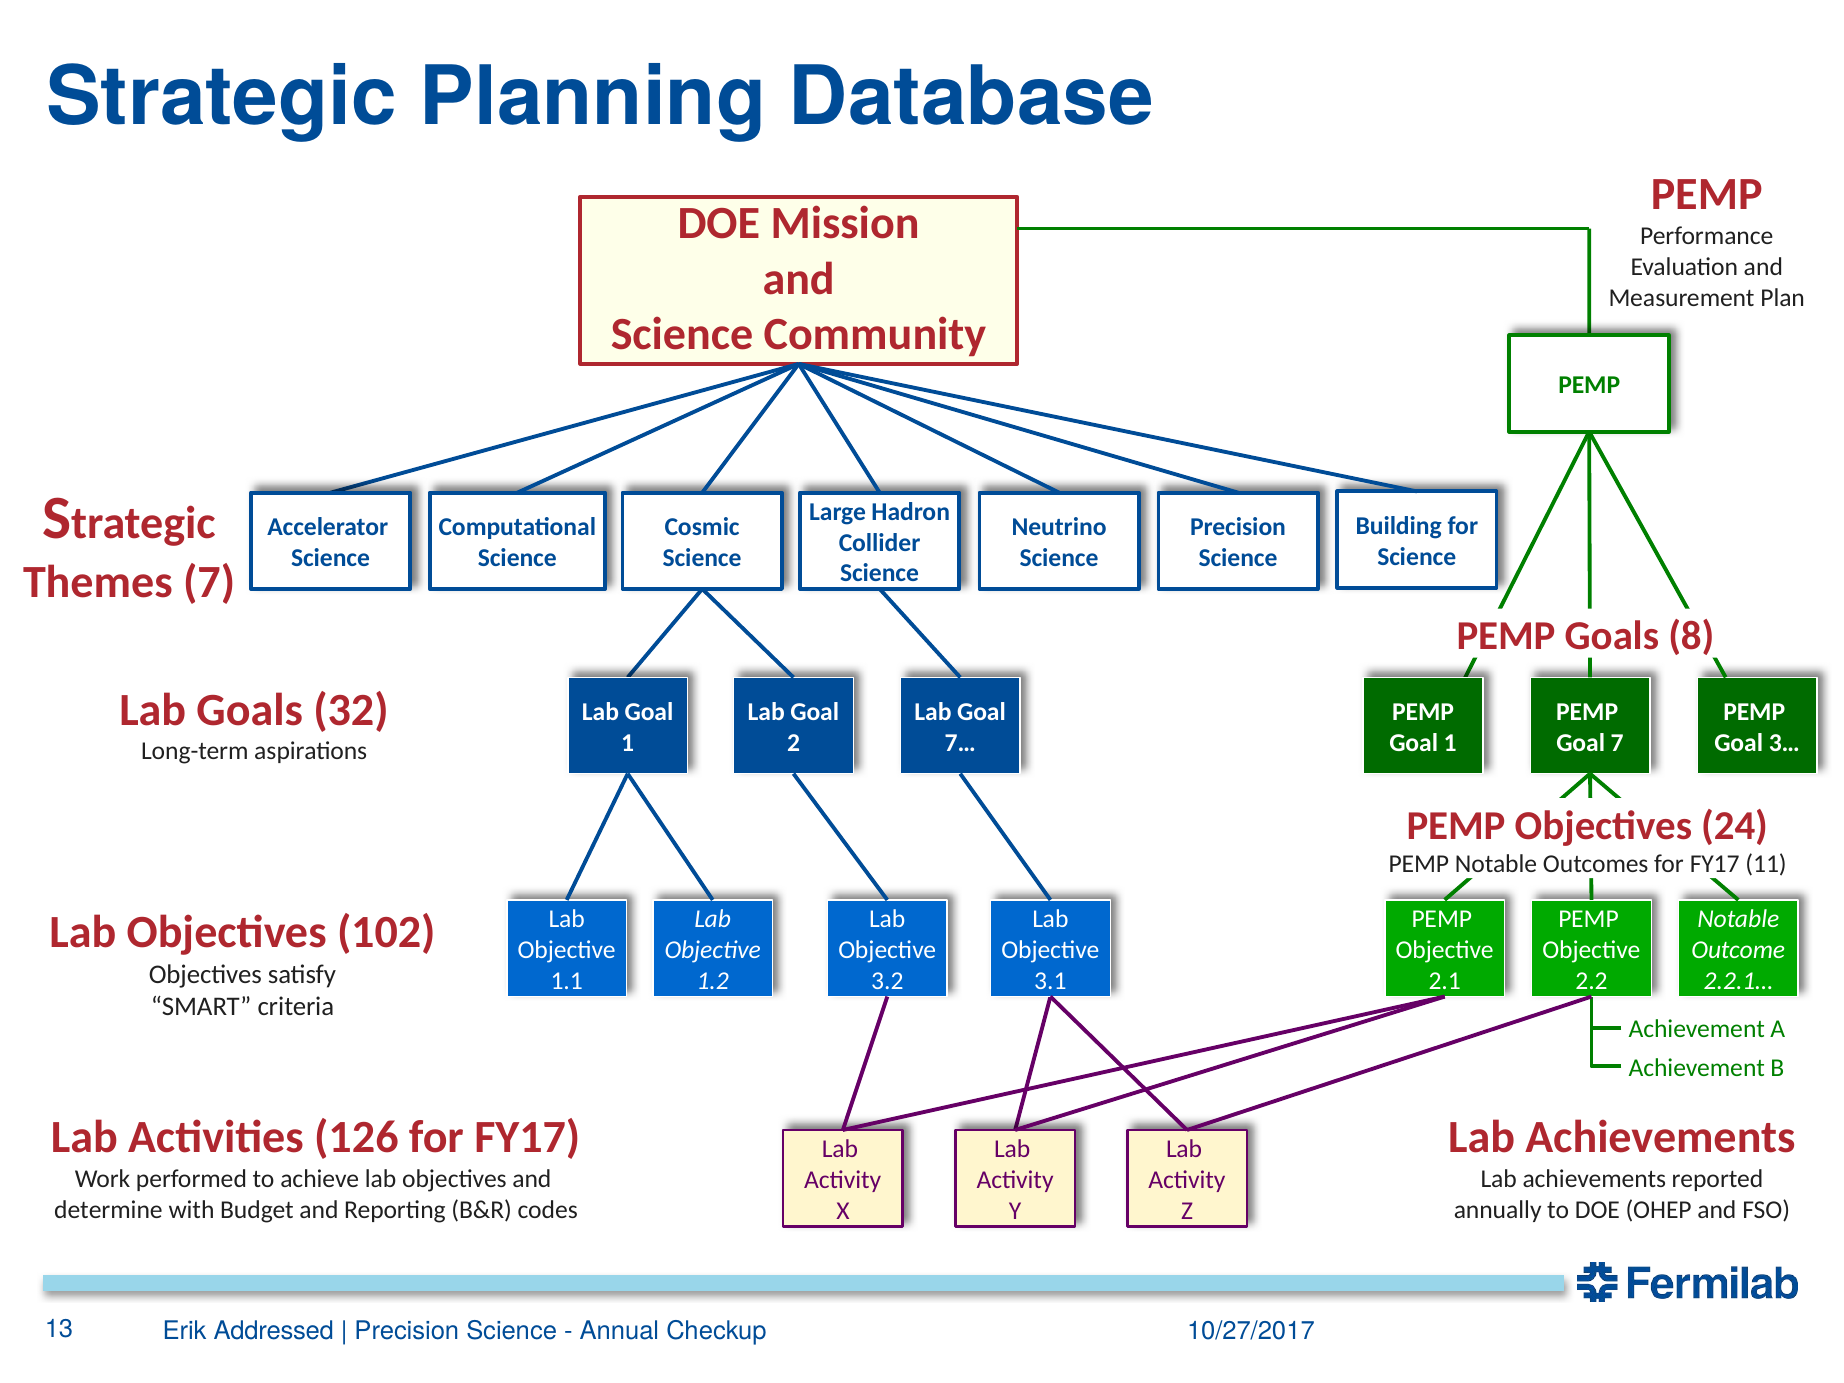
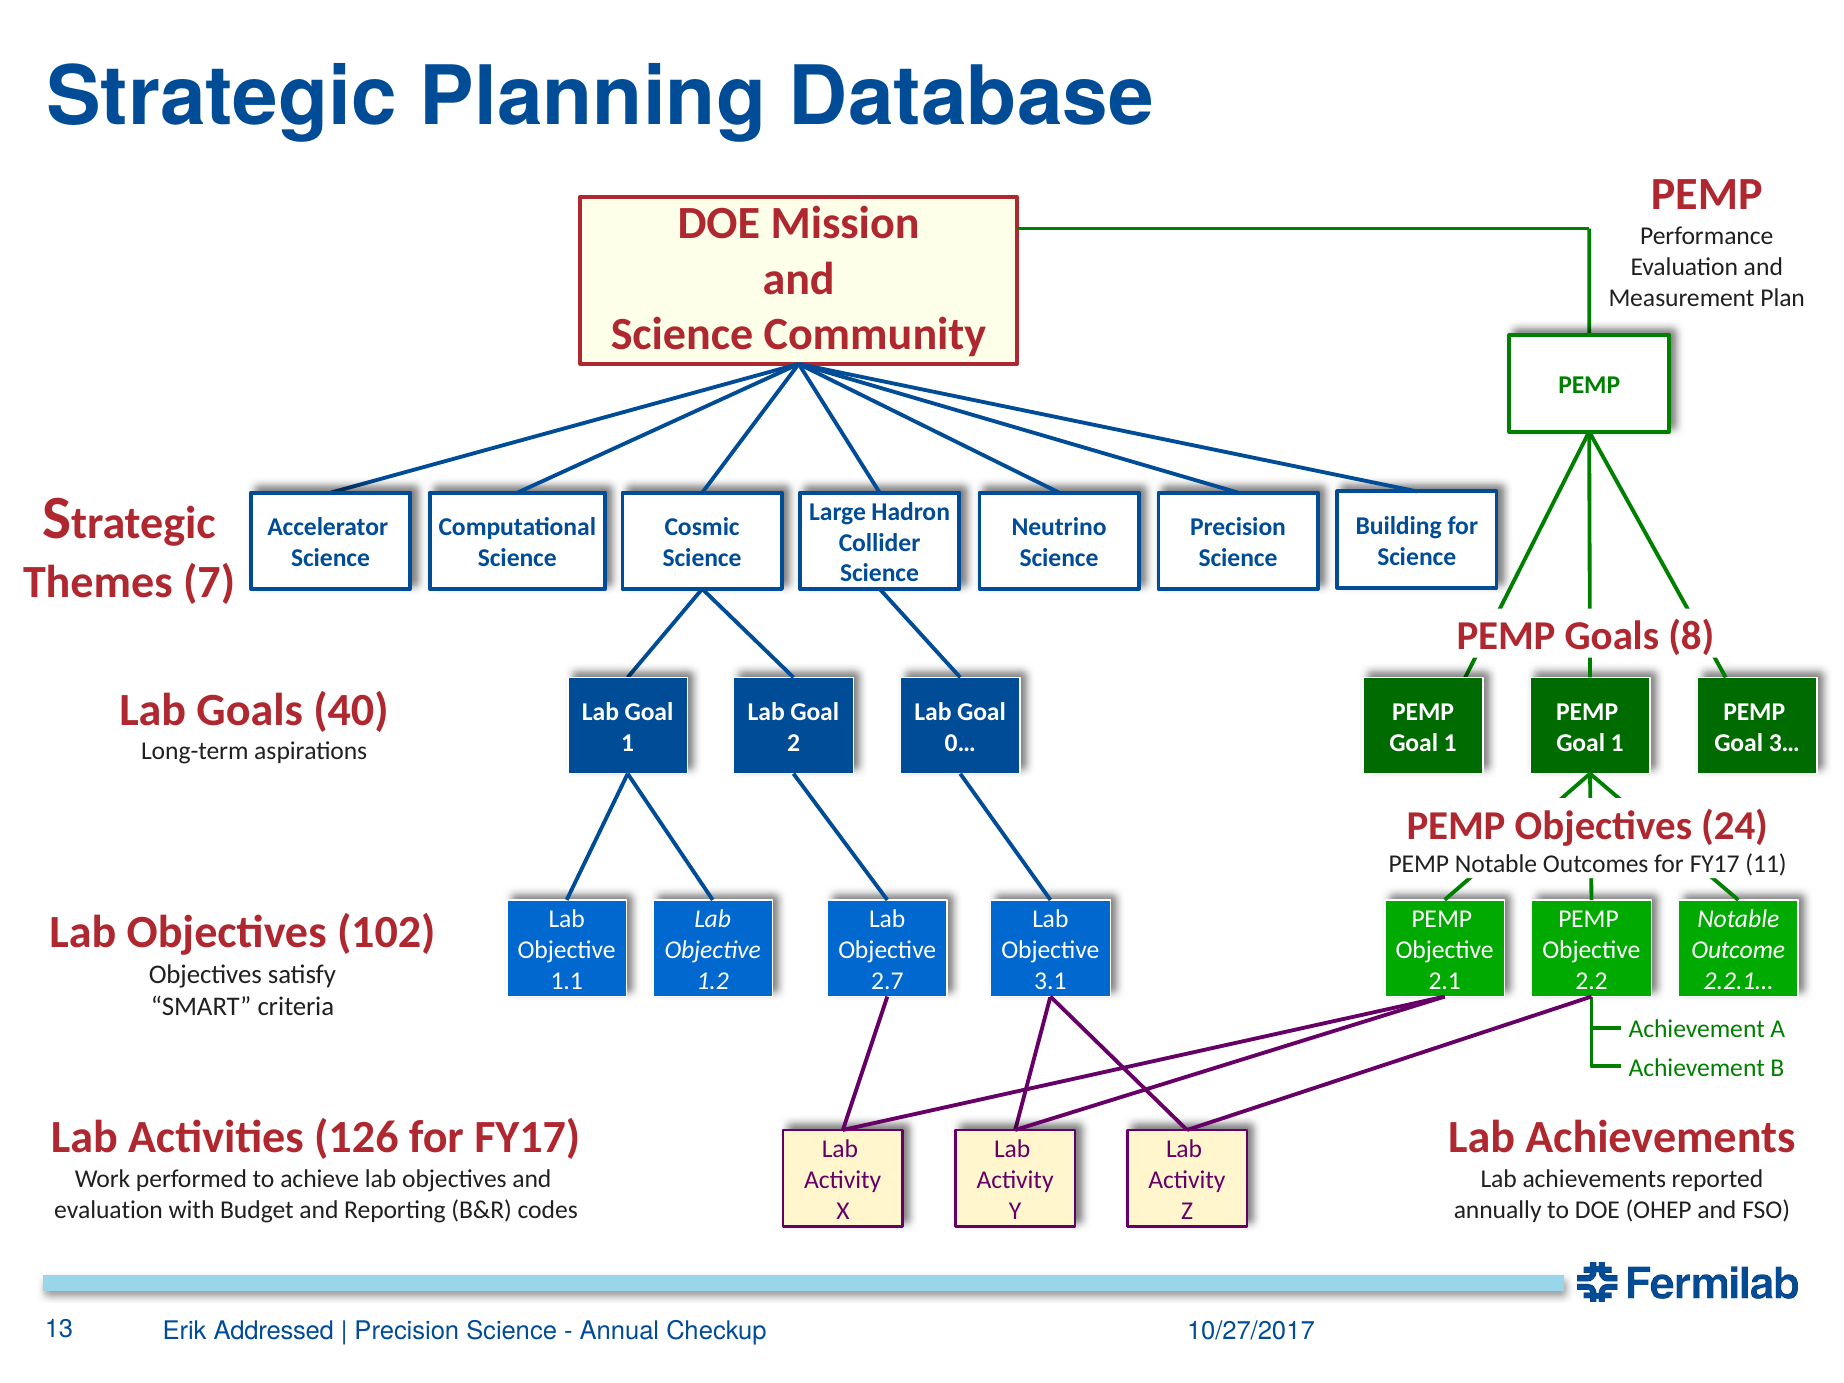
32: 32 -> 40
7…: 7… -> 0…
7 at (1617, 743): 7 -> 1
3.2: 3.2 -> 2.7
determine at (108, 1210): determine -> evaluation
